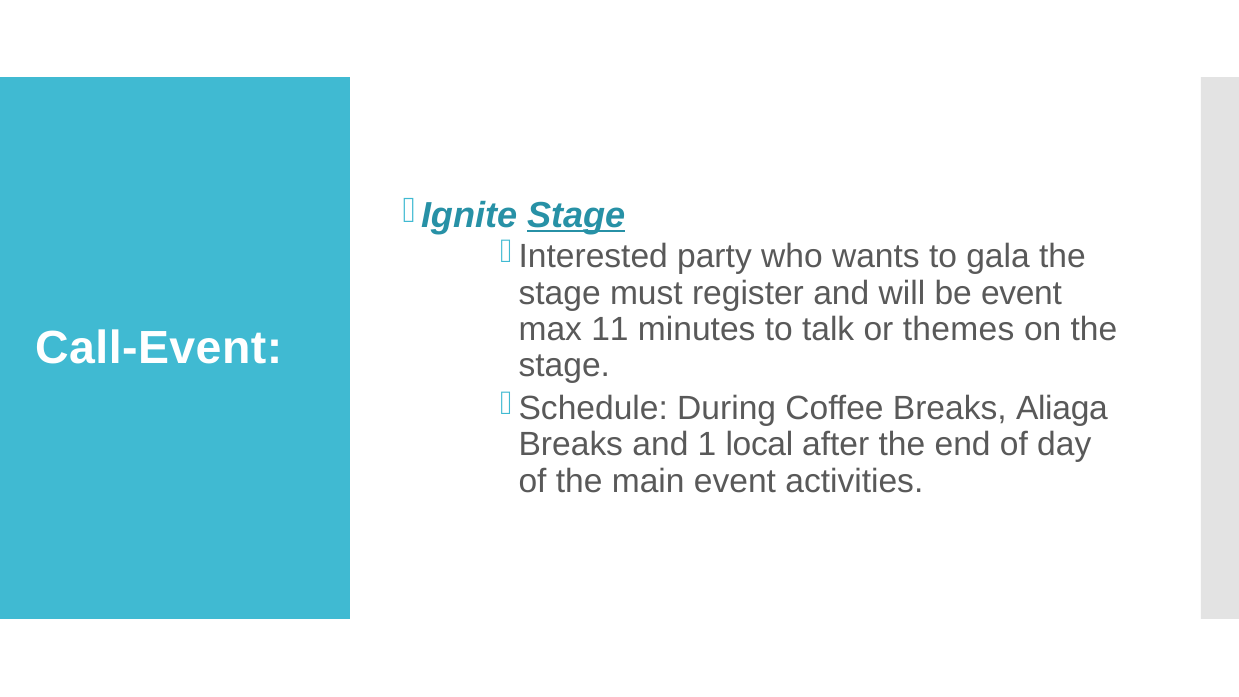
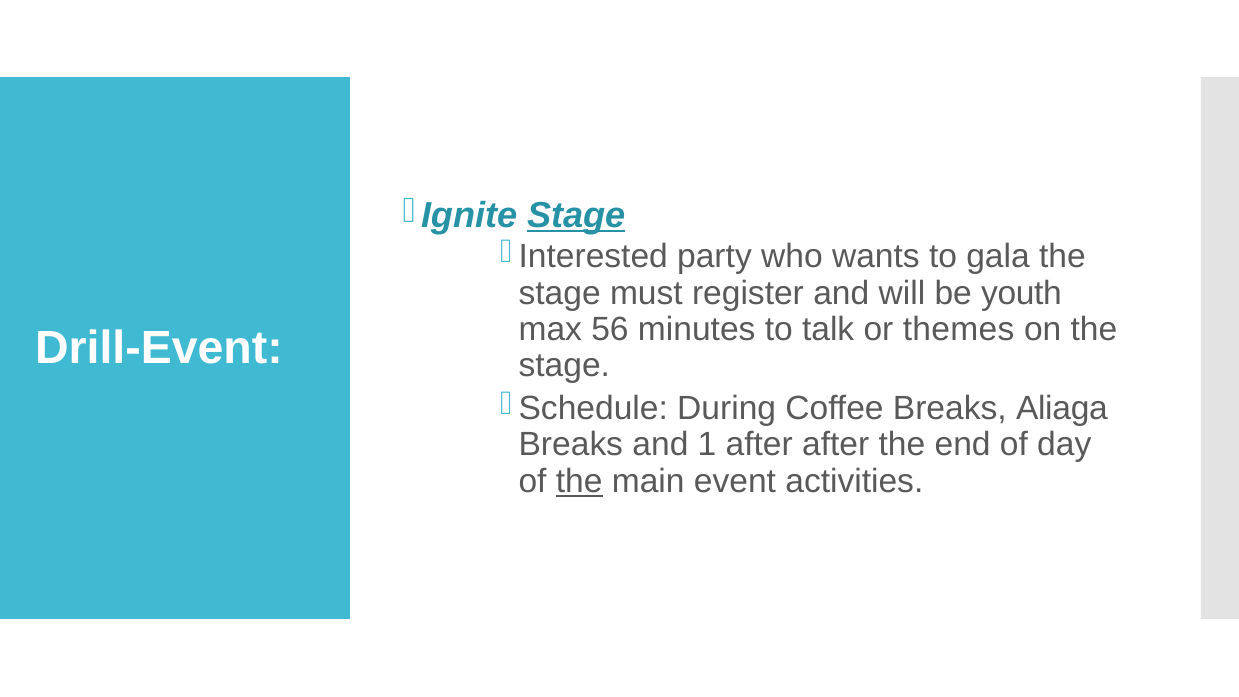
be event: event -> youth
11: 11 -> 56
Call-Event: Call-Event -> Drill-Event
1 local: local -> after
the at (579, 481) underline: none -> present
